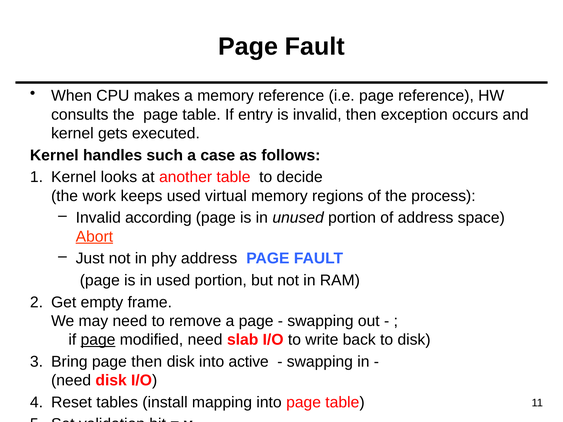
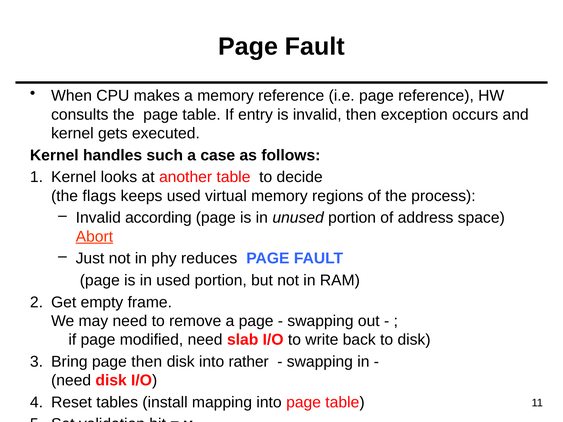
work: work -> flags
phy address: address -> reduces
page at (98, 340) underline: present -> none
active: active -> rather
